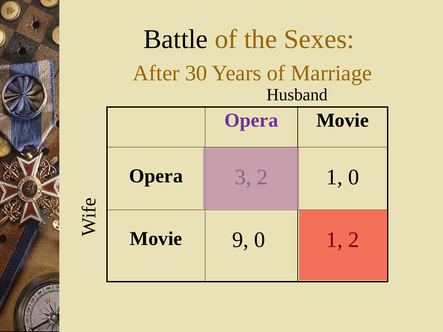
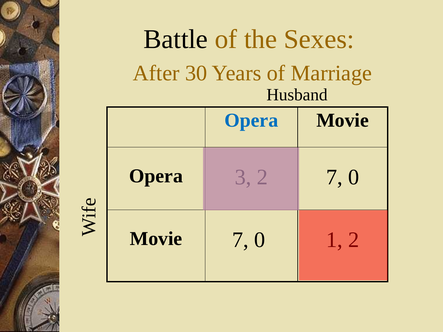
Opera at (251, 120) colour: purple -> blue
1 at (334, 177): 1 -> 7
Movie 9: 9 -> 7
